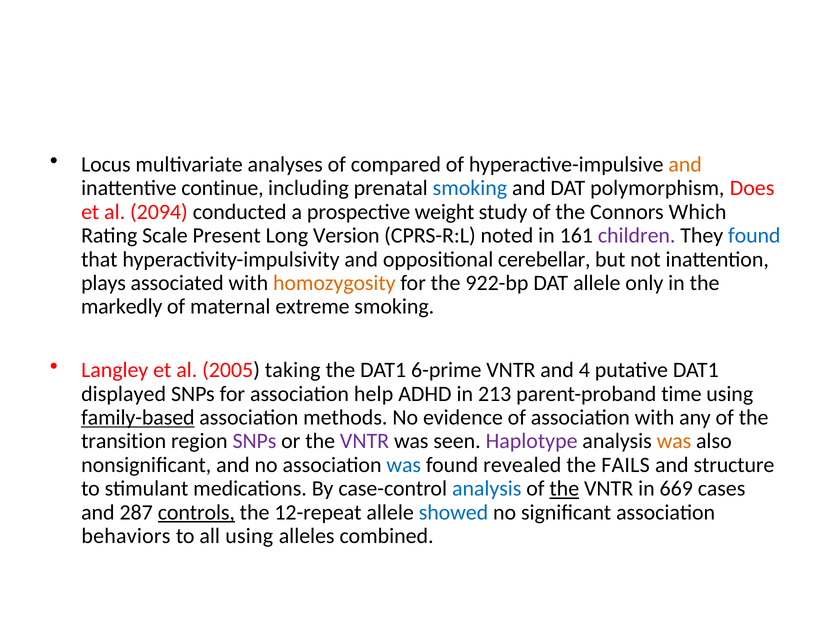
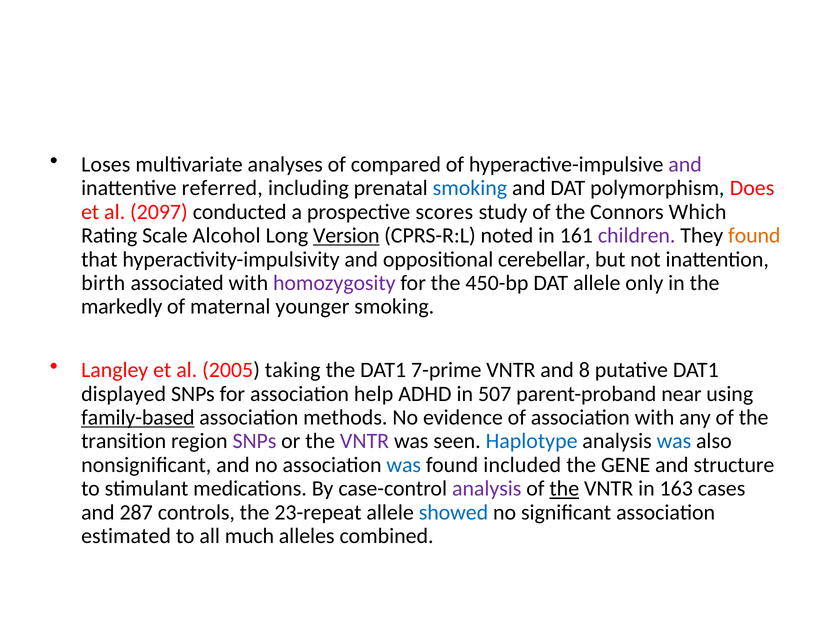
Locus: Locus -> Loses
and at (685, 164) colour: orange -> purple
continue: continue -> referred
2094: 2094 -> 2097
weight: weight -> scores
Present: Present -> Alcohol
Version underline: none -> present
found at (754, 236) colour: blue -> orange
plays: plays -> birth
homozygosity colour: orange -> purple
922-bp: 922-bp -> 450-bp
extreme: extreme -> younger
6-prime: 6-prime -> 7-prime
4: 4 -> 8
213: 213 -> 507
time: time -> near
Haplotype colour: purple -> blue
was at (674, 441) colour: orange -> blue
revealed: revealed -> included
FAILS: FAILS -> GENE
analysis at (487, 489) colour: blue -> purple
669: 669 -> 163
controls underline: present -> none
12-repeat: 12-repeat -> 23-repeat
behaviors: behaviors -> estimated
all using: using -> much
